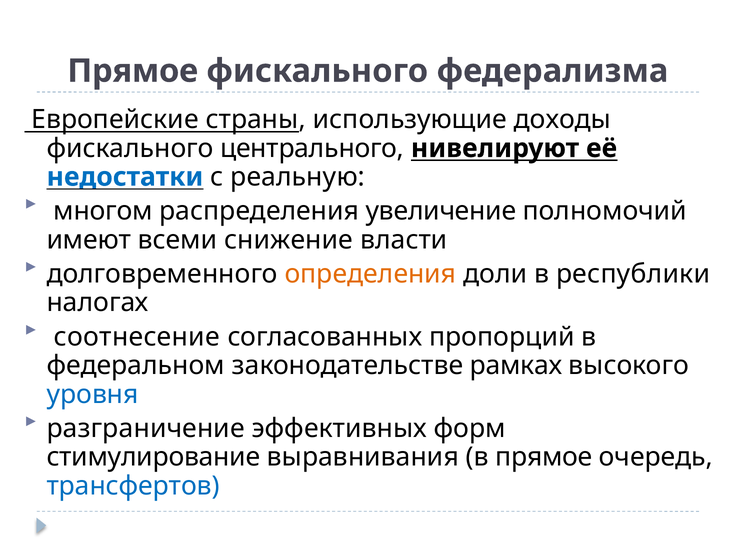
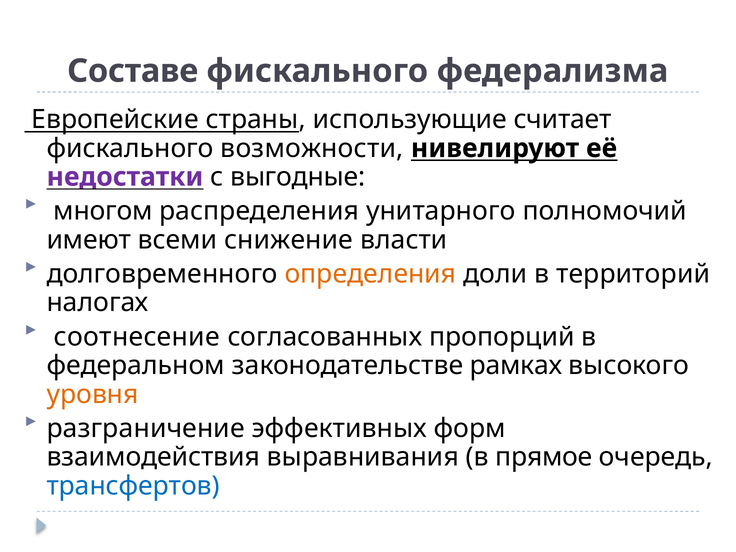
Прямое at (133, 71): Прямое -> Составе
доходы: доходы -> считает
центрального: центрального -> возможности
недостатки colour: blue -> purple
реальную: реальную -> выгодные
увеличение: увеличение -> унитарного
республики: республики -> территорий
уровня colour: blue -> orange
стимулирование: стимулирование -> взаимодействия
